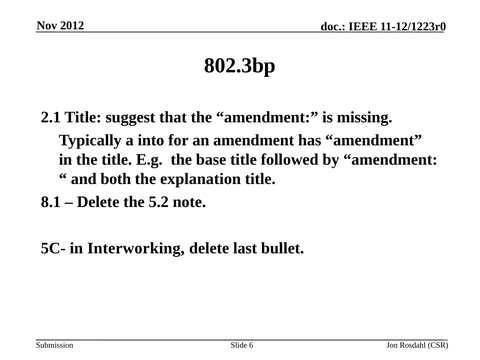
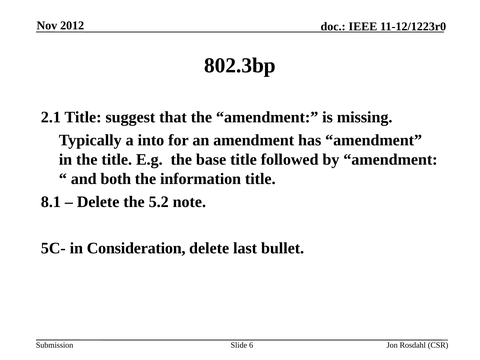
explanation: explanation -> information
Interworking: Interworking -> Consideration
